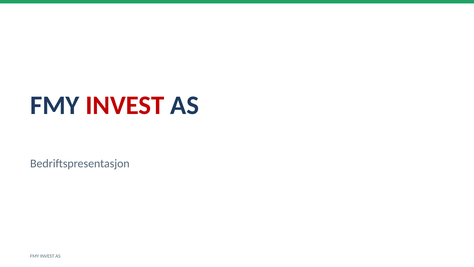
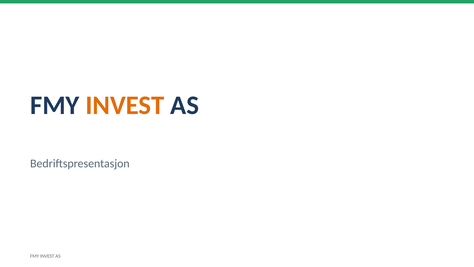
INVEST at (125, 105) colour: red -> orange
